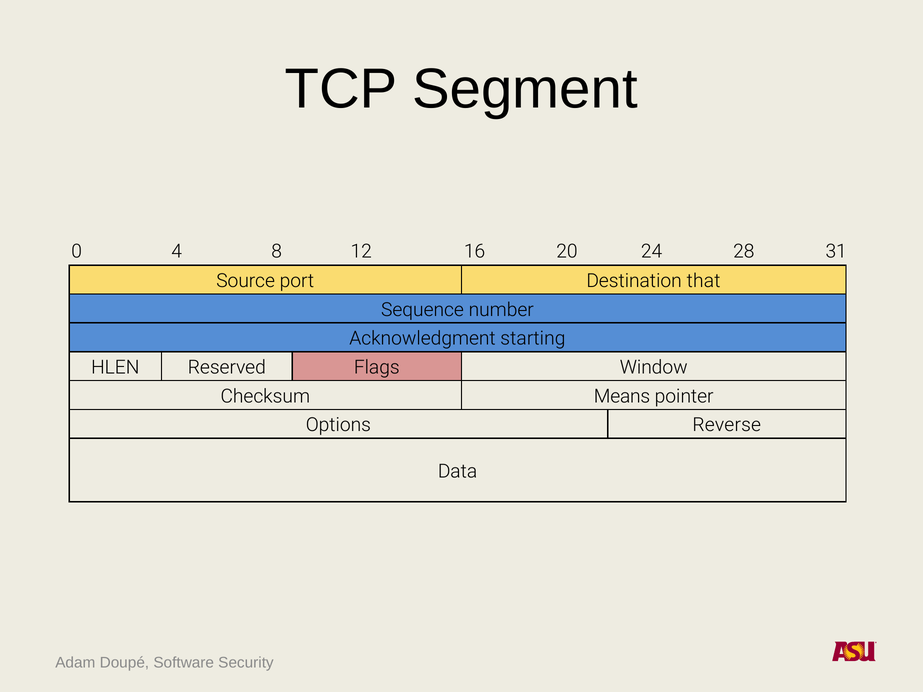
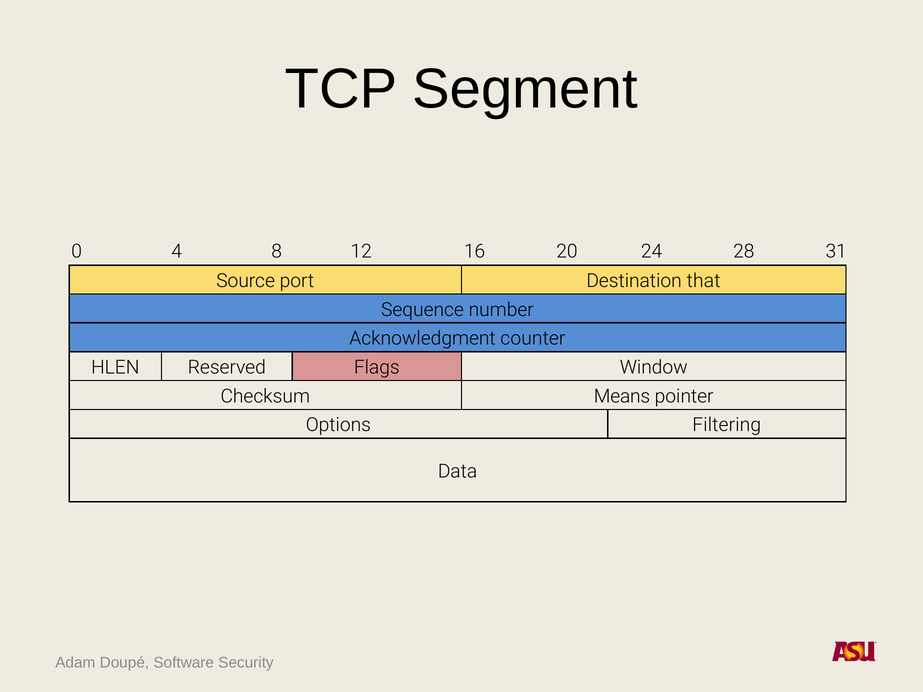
starting: starting -> counter
Reverse: Reverse -> Filtering
